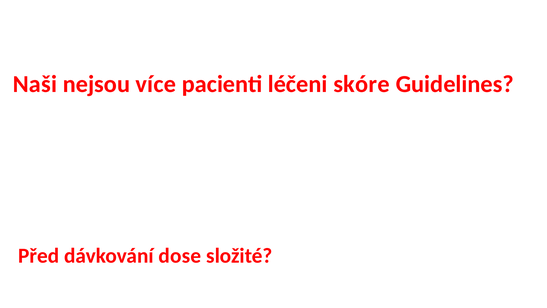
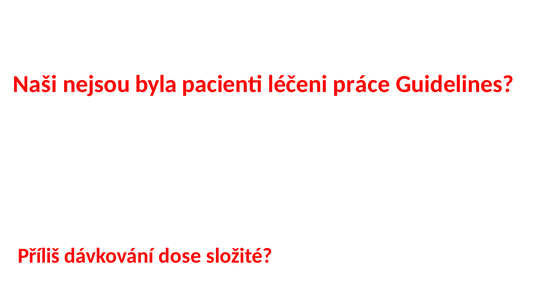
více: více -> byla
skóre: skóre -> práce
Před: Před -> Příliš
